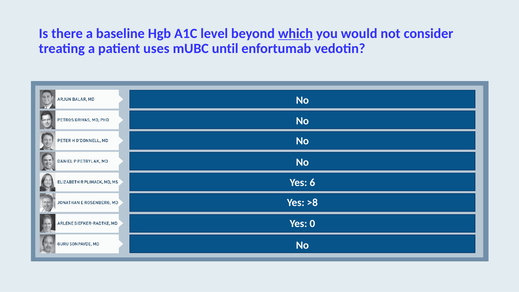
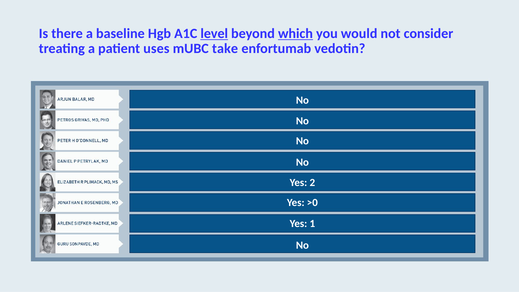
level underline: none -> present
until: until -> take
6: 6 -> 2
>8: >8 -> >0
0: 0 -> 1
